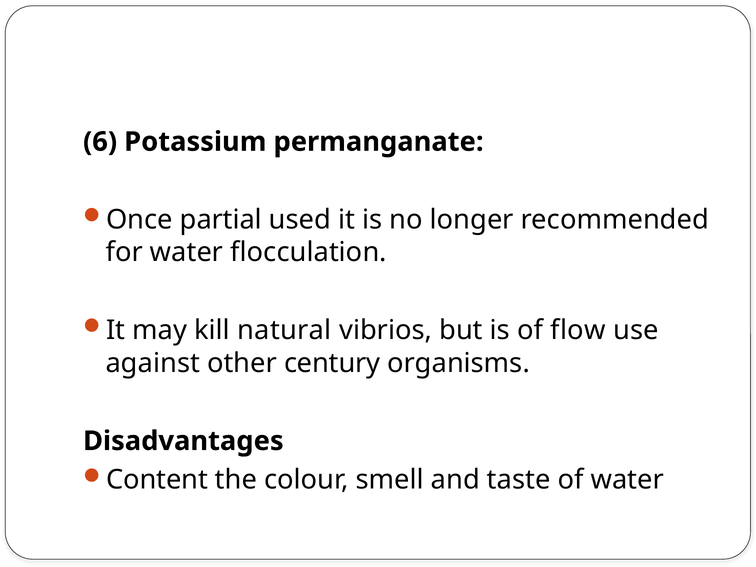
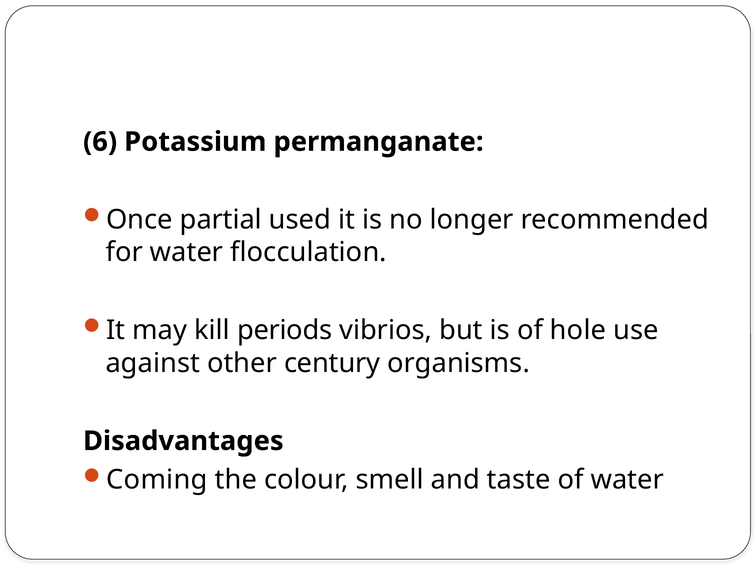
natural: natural -> periods
flow: flow -> hole
Content: Content -> Coming
